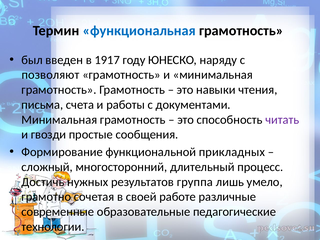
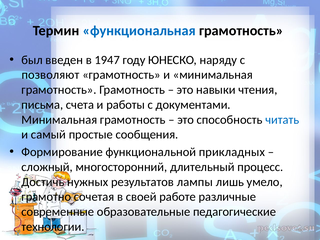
1917: 1917 -> 1947
читать colour: purple -> blue
гвозди: гвозди -> самый
группа: группа -> лампы
